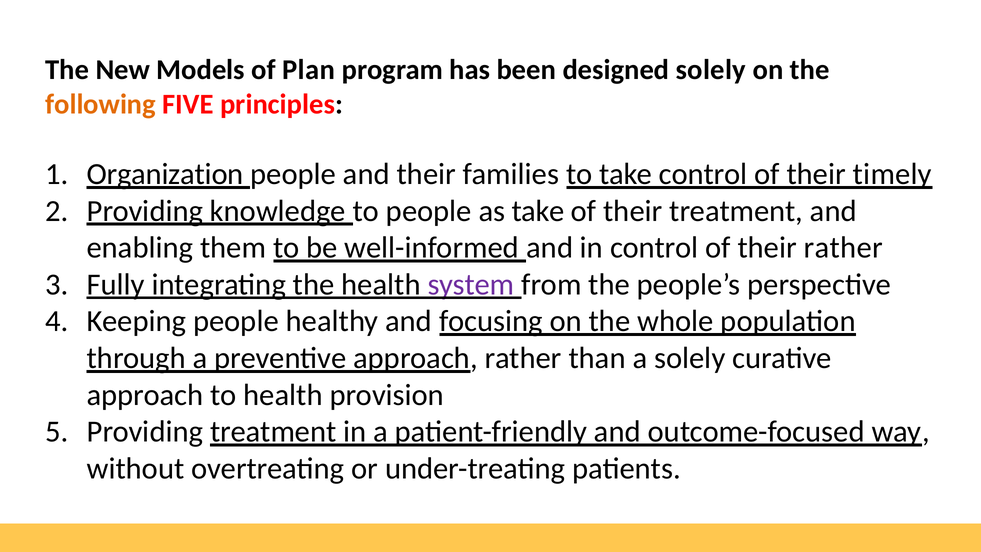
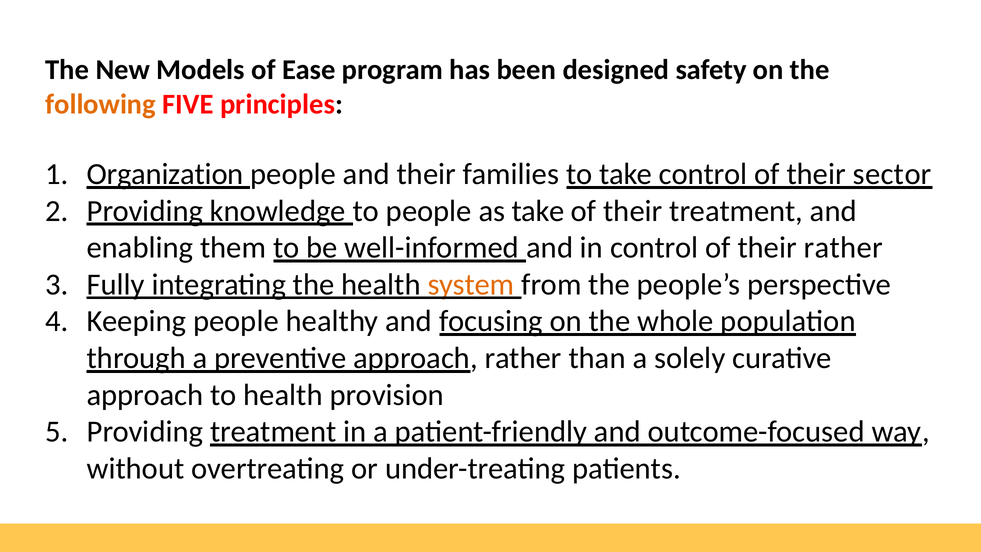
Plan: Plan -> Ease
designed solely: solely -> safety
timely: timely -> sector
system colour: purple -> orange
